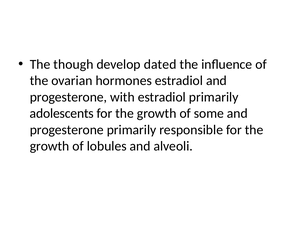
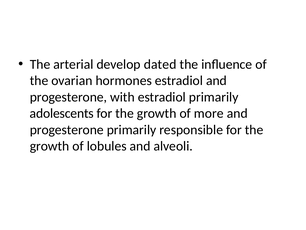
though: though -> arterial
some: some -> more
